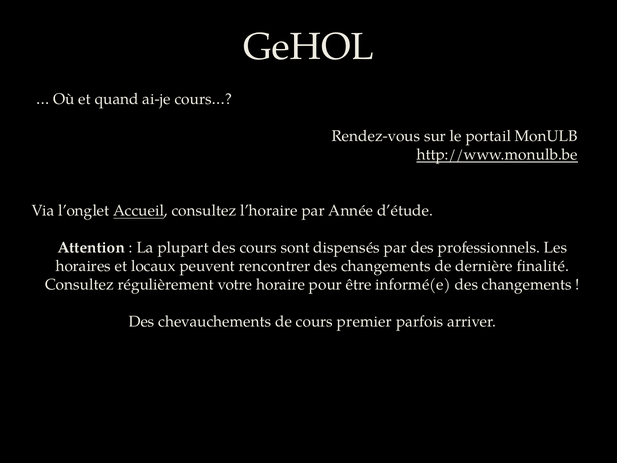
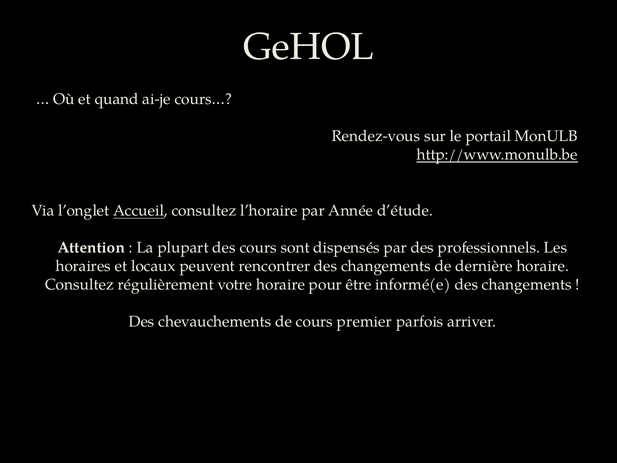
dernière finalité: finalité -> horaire
